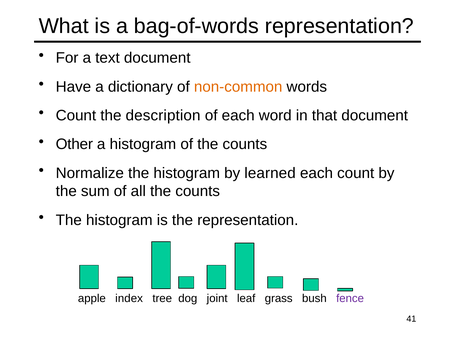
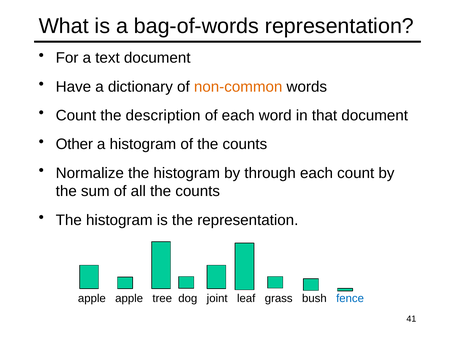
learned: learned -> through
apple index: index -> apple
fence colour: purple -> blue
